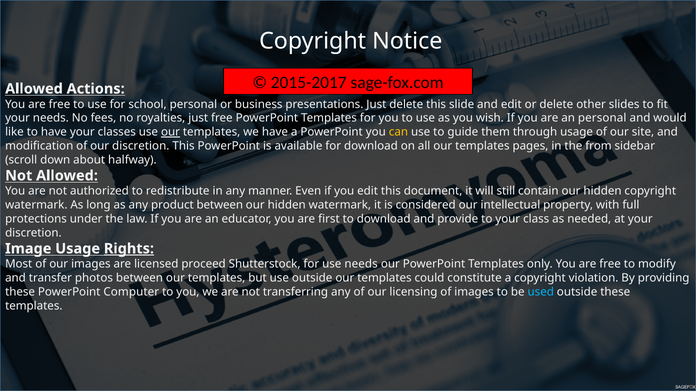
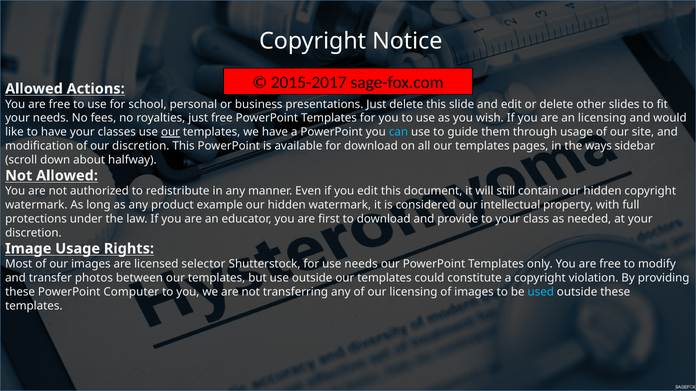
an personal: personal -> licensing
can colour: yellow -> light blue
from: from -> ways
product between: between -> example
Rights underline: present -> none
proceed: proceed -> selector
